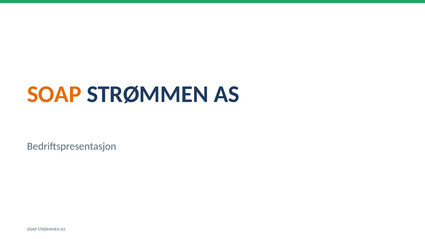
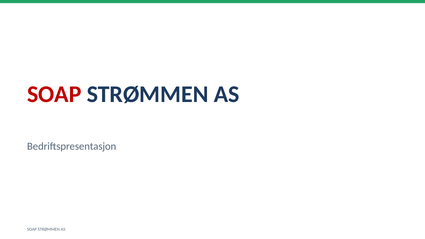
SOAP at (54, 94) colour: orange -> red
